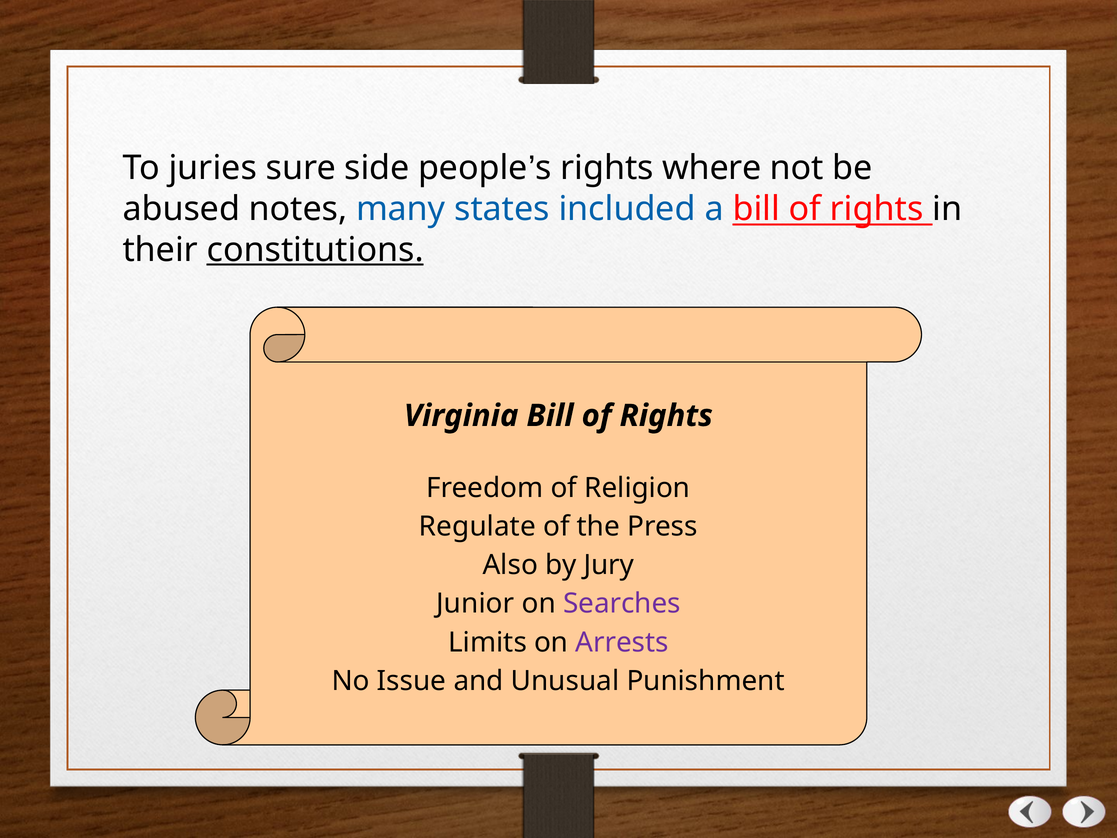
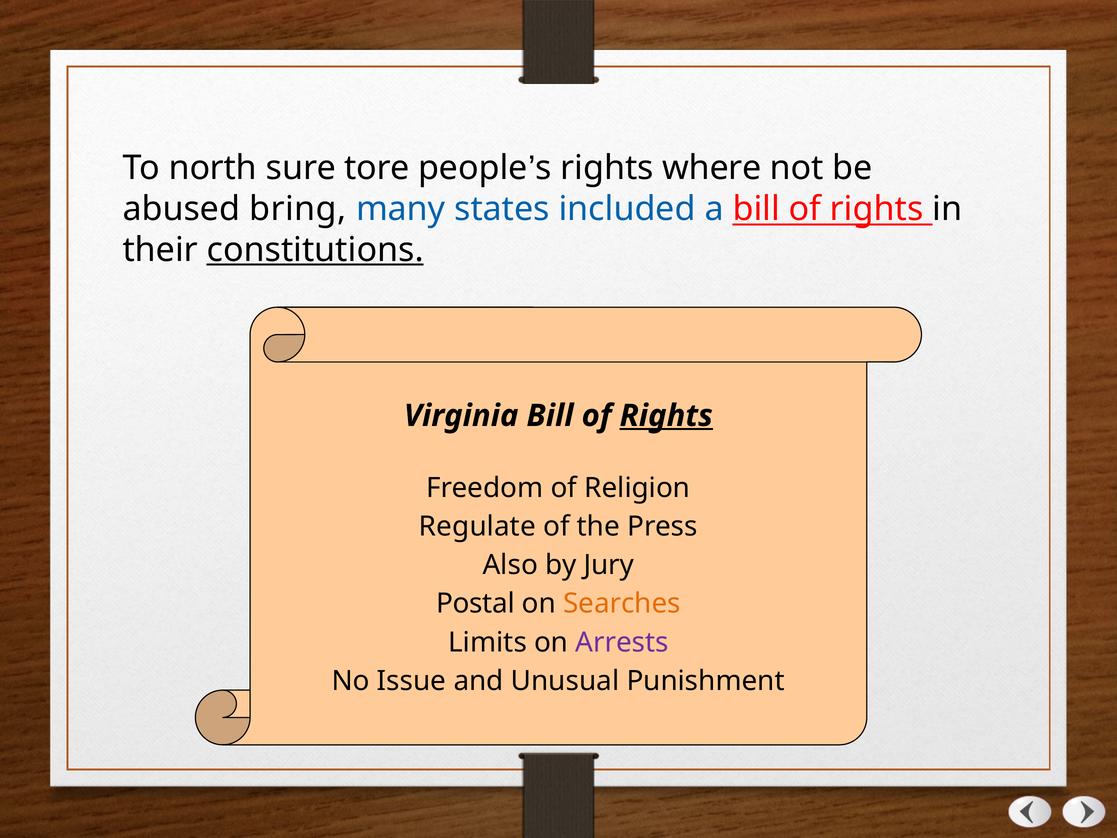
juries: juries -> north
side: side -> tore
notes: notes -> bring
Rights at (666, 416) underline: none -> present
Junior: Junior -> Postal
Searches colour: purple -> orange
